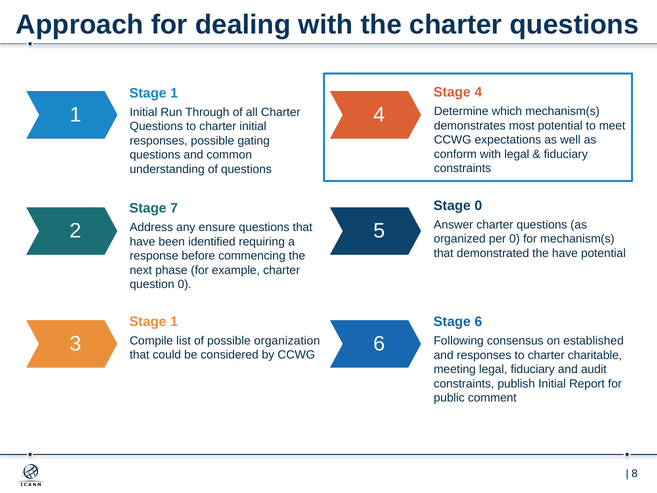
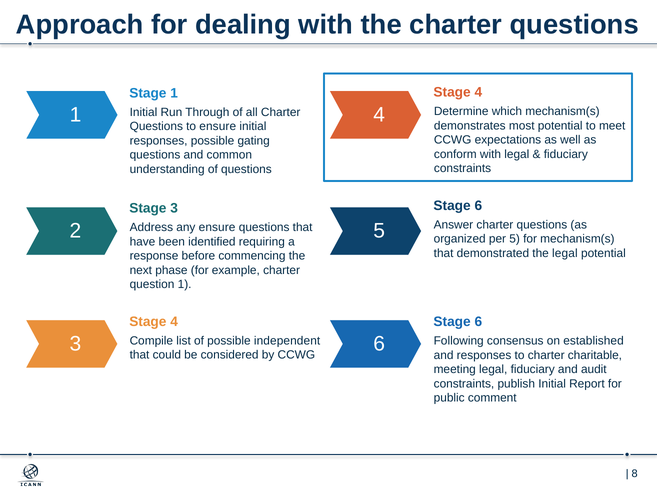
Questions to charter: charter -> ensure
0 at (478, 206): 0 -> 6
Stage 7: 7 -> 3
per 0: 0 -> 5
the have: have -> legal
question 0: 0 -> 1
1 at (174, 322): 1 -> 4
organization: organization -> independent
